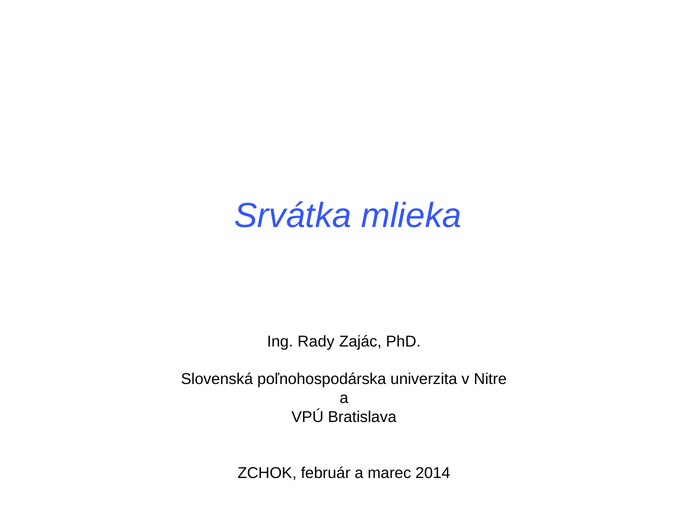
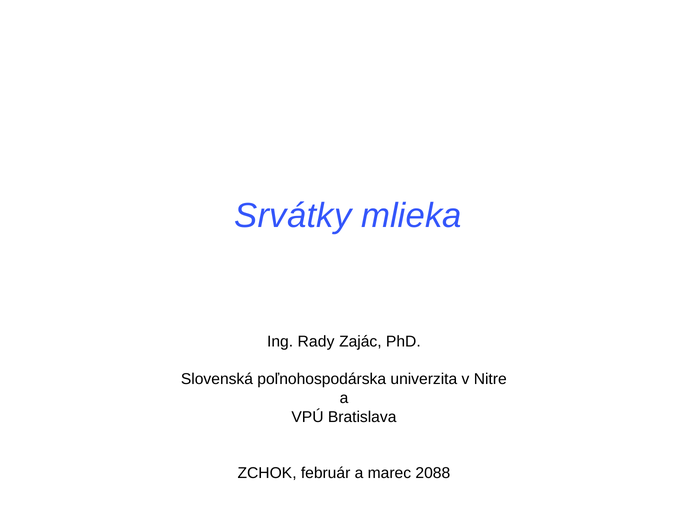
Srvátka: Srvátka -> Srvátky
2014: 2014 -> 2088
